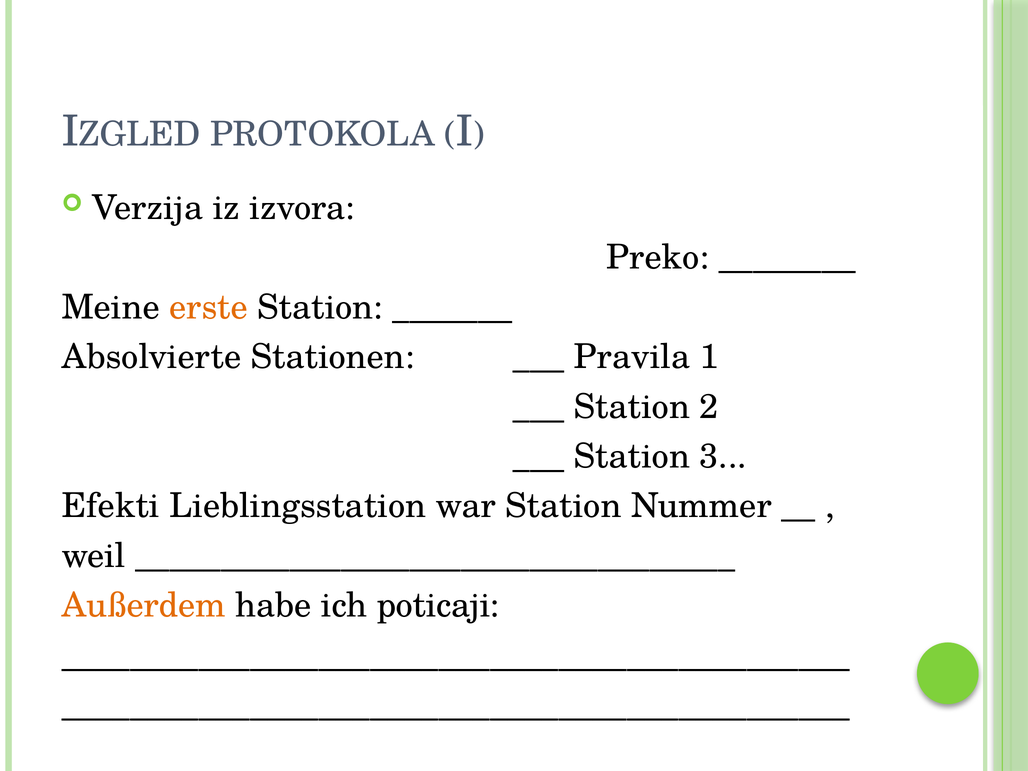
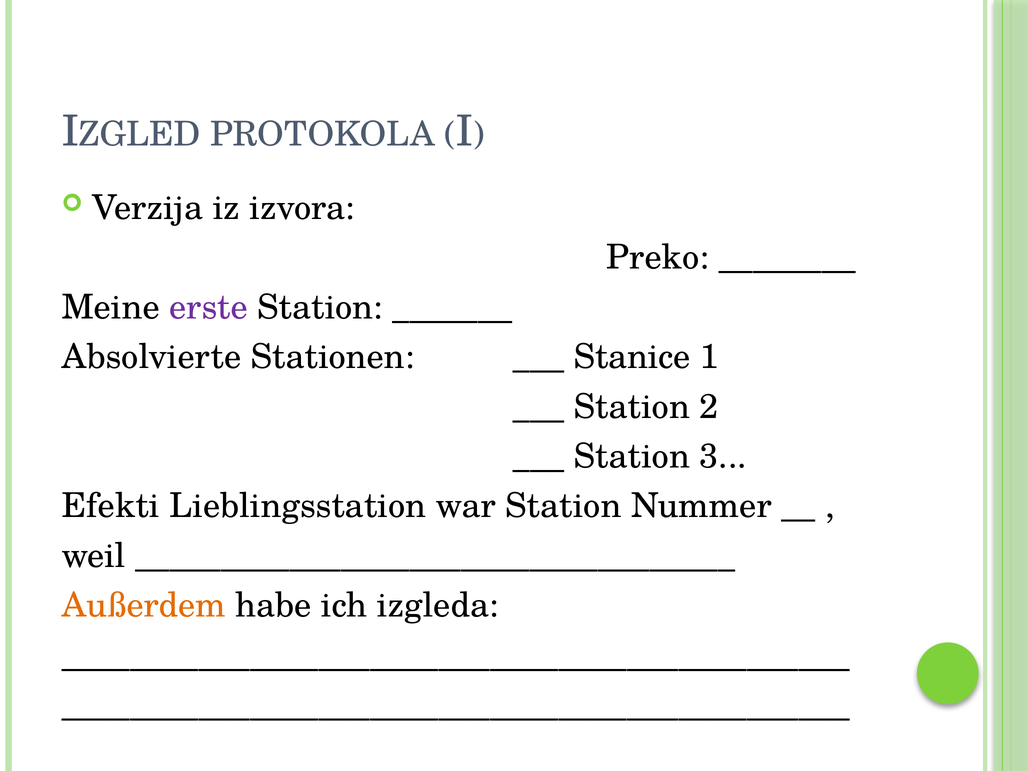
erste colour: orange -> purple
Pravila: Pravila -> Stanice
poticaji: poticaji -> izgleda
